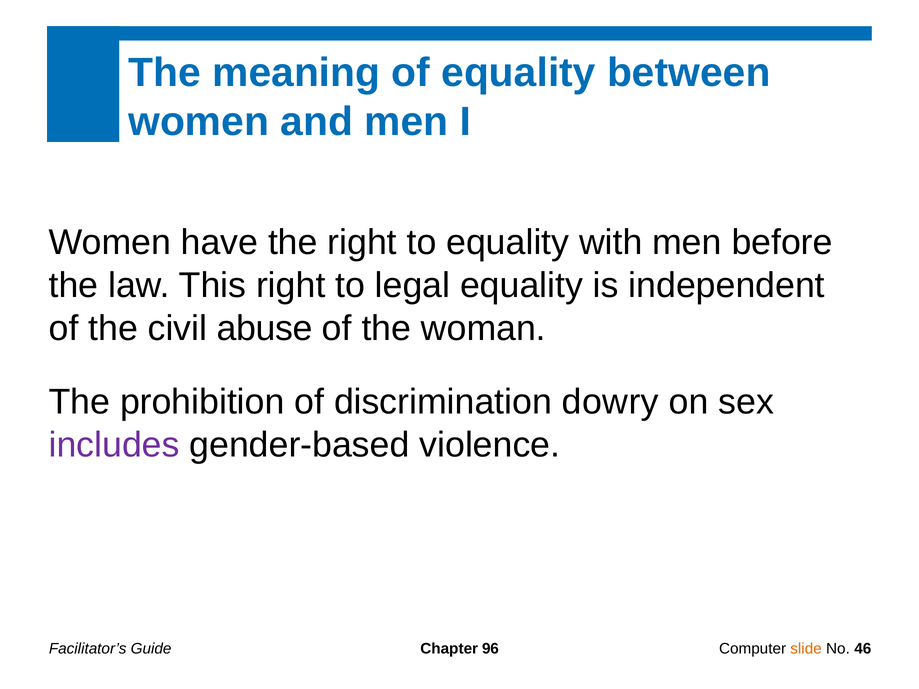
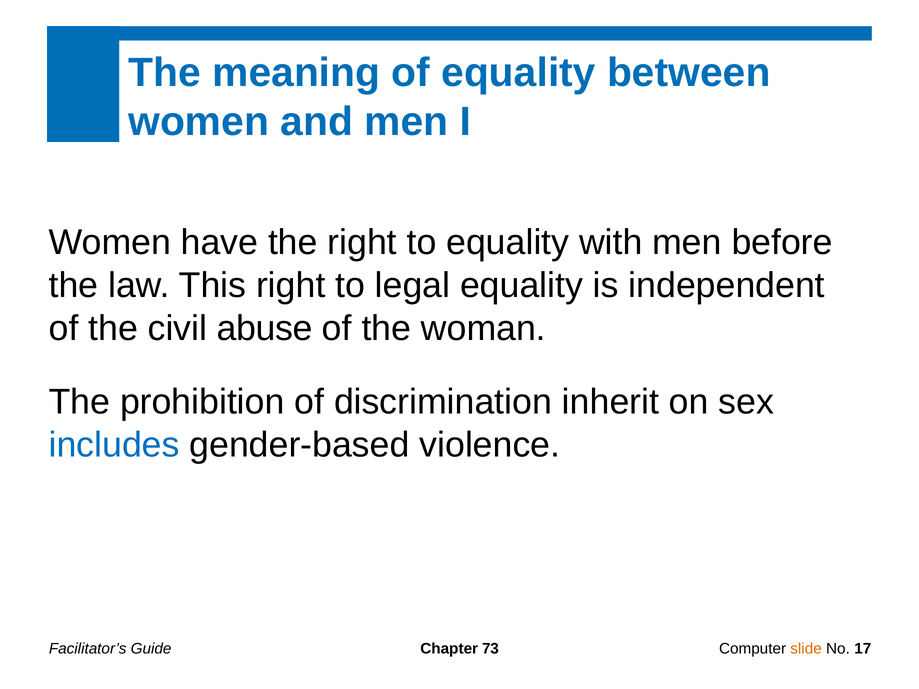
dowry: dowry -> inherit
includes colour: purple -> blue
46: 46 -> 17
96: 96 -> 73
